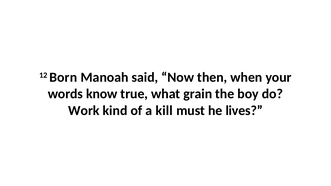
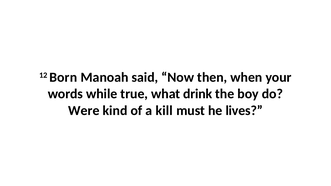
know: know -> while
grain: grain -> drink
Work: Work -> Were
